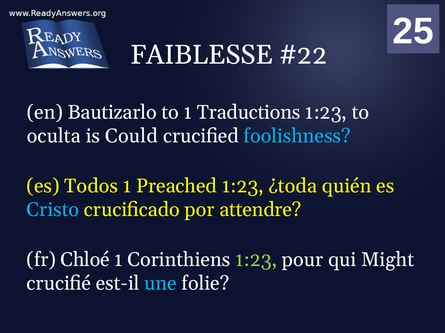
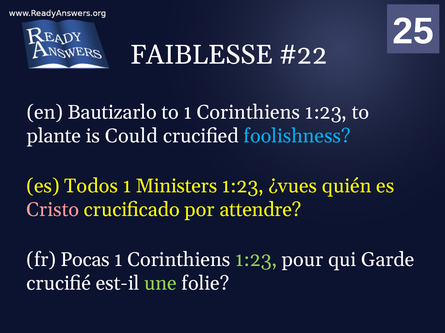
to 1 Traductions: Traductions -> Corinthiens
oculta: oculta -> plante
Preached: Preached -> Ministers
¿toda: ¿toda -> ¿vues
Cristo colour: light blue -> pink
Chloé: Chloé -> Pocas
Might: Might -> Garde
une colour: light blue -> light green
